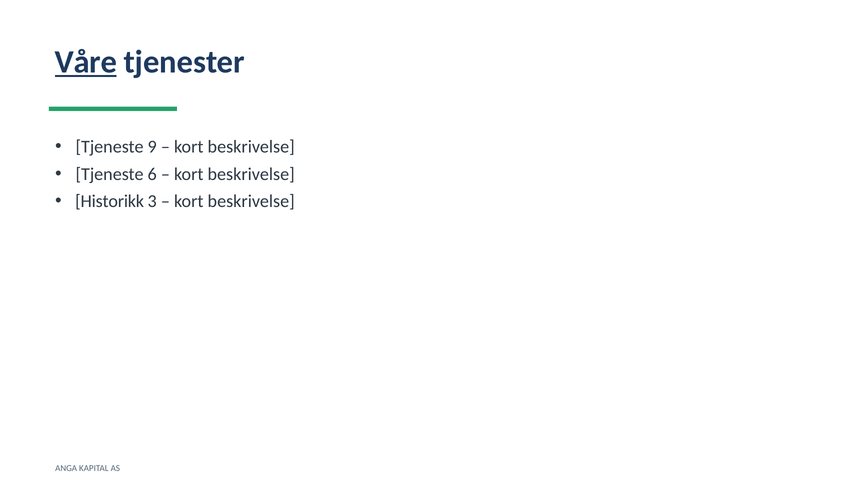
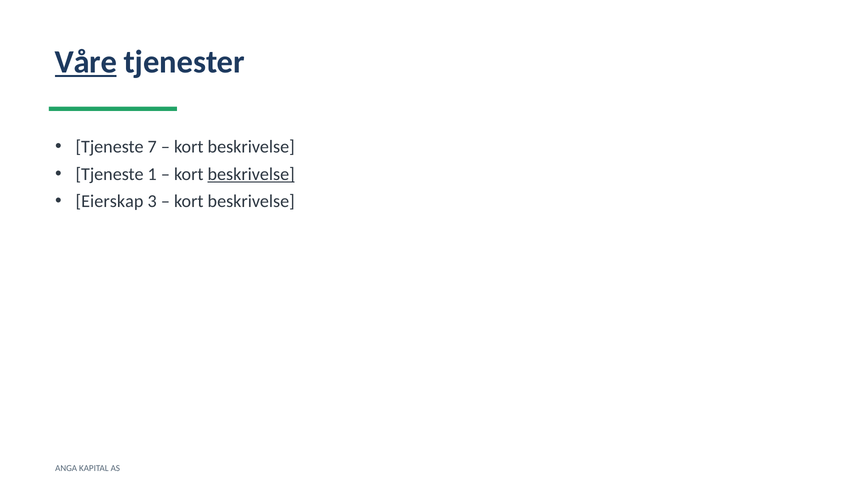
9: 9 -> 7
6: 6 -> 1
beskrivelse at (251, 174) underline: none -> present
Historikk: Historikk -> Eierskap
